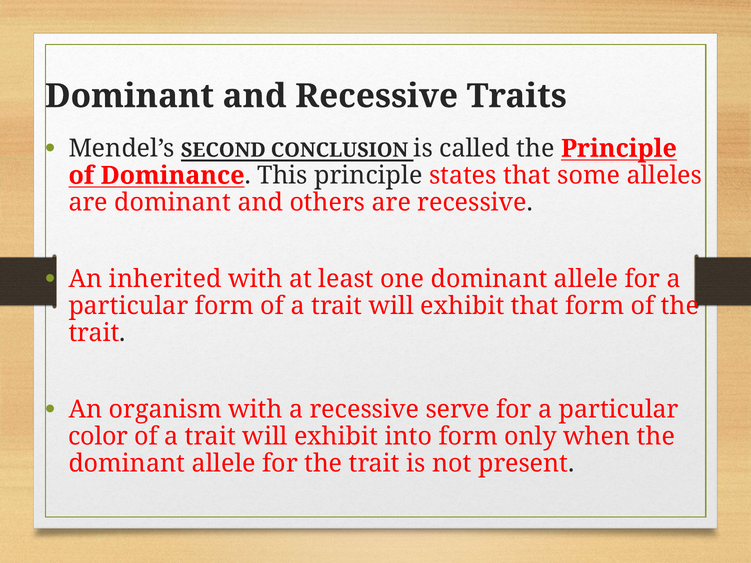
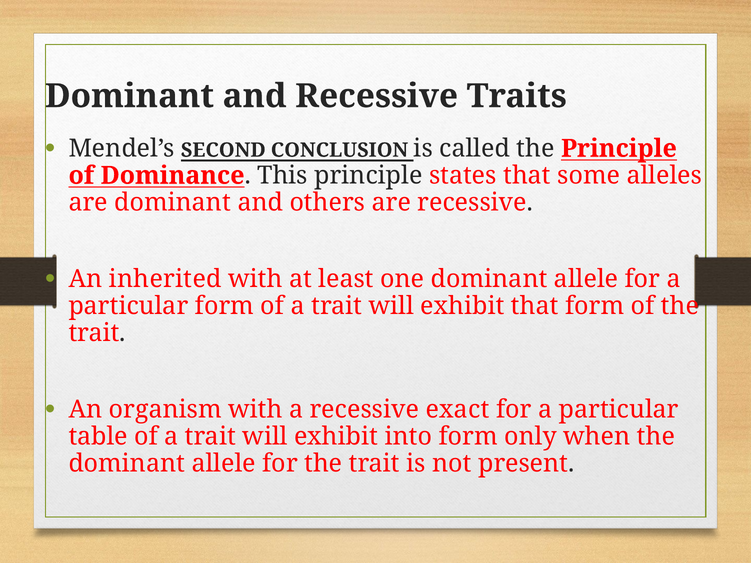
serve: serve -> exact
color: color -> table
